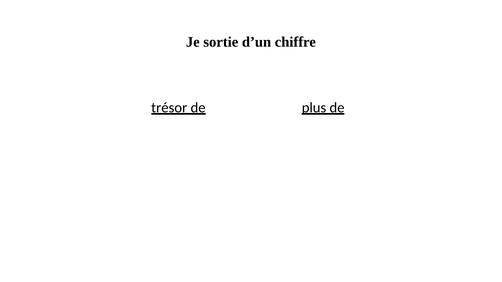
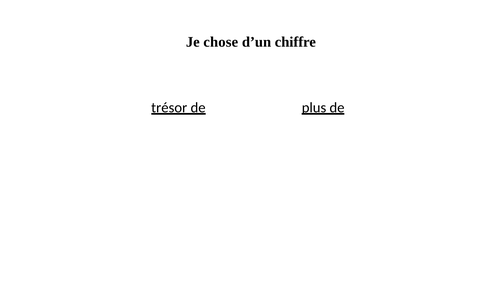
sortie: sortie -> chose
